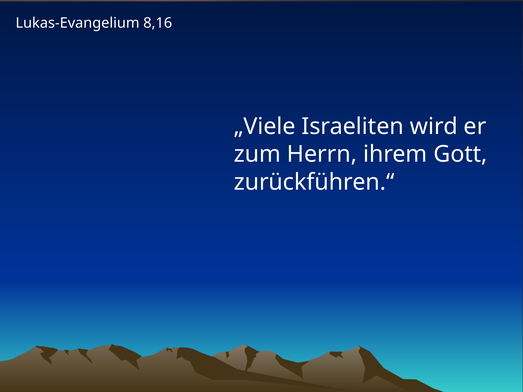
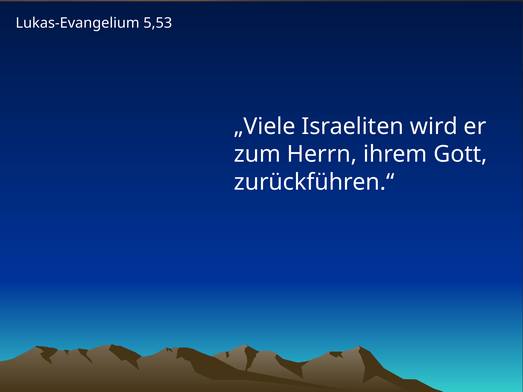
8,16: 8,16 -> 5,53
